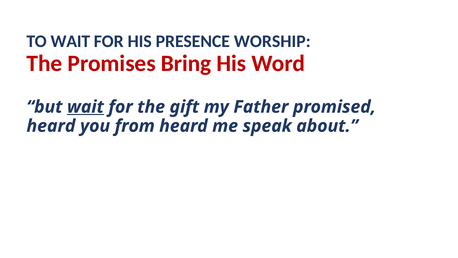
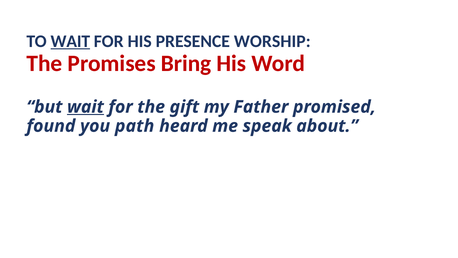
WAIT at (70, 41) underline: none -> present
heard at (51, 126): heard -> found
from: from -> path
